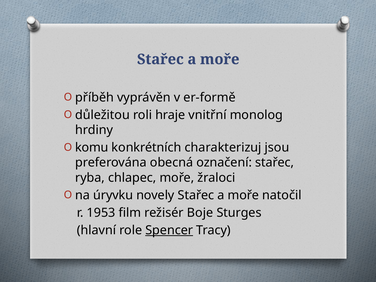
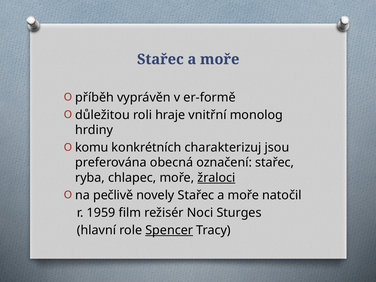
žraloci underline: none -> present
úryvku: úryvku -> pečlivě
1953: 1953 -> 1959
Boje: Boje -> Noci
